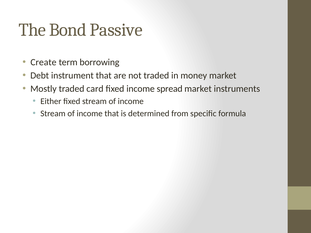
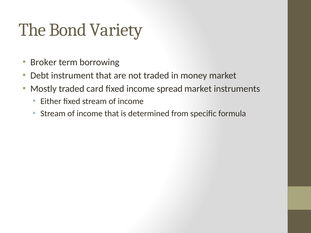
Passive: Passive -> Variety
Create: Create -> Broker
